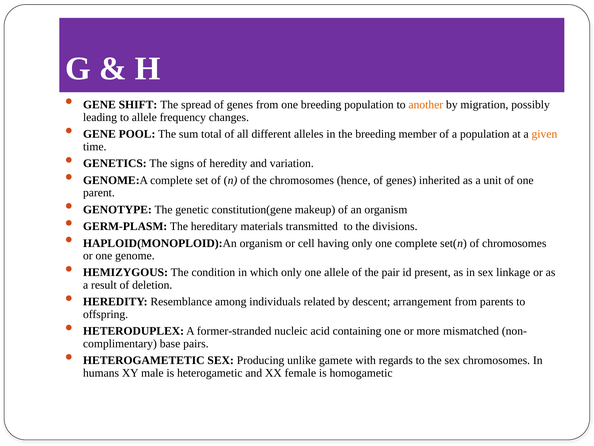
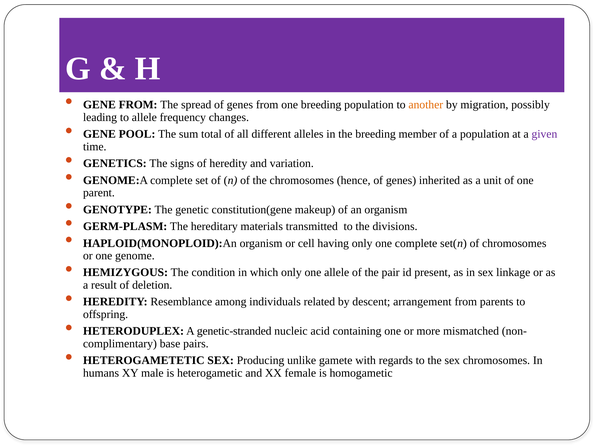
GENE SHIFT: SHIFT -> FROM
given colour: orange -> purple
former-stranded: former-stranded -> genetic-stranded
